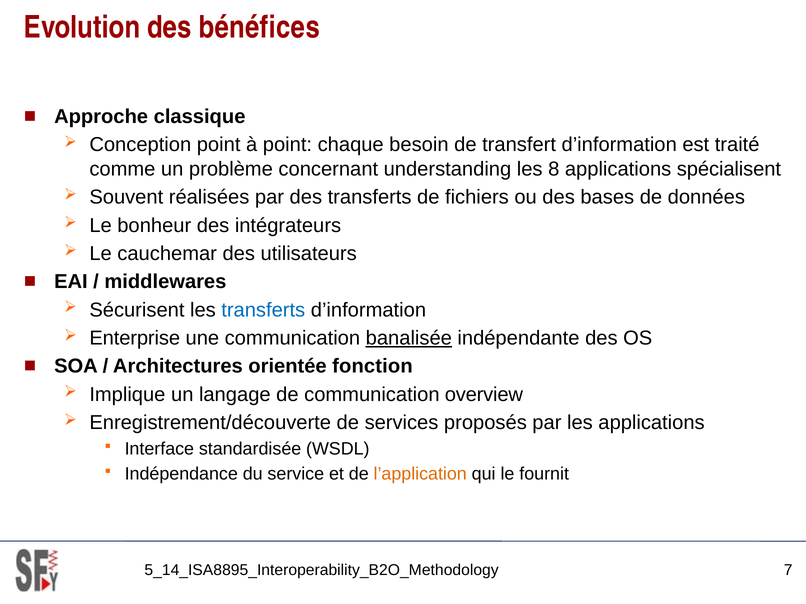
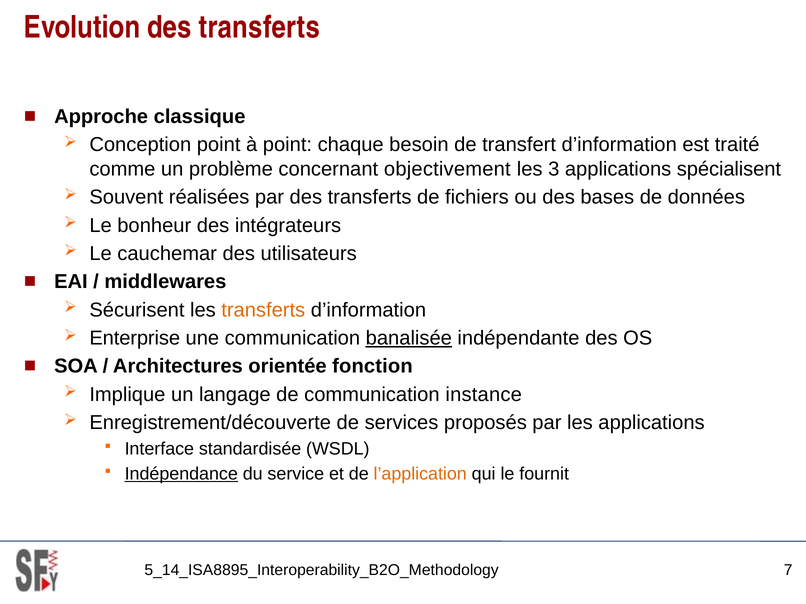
Evolution des bénéfices: bénéfices -> transferts
understanding: understanding -> objectivement
8: 8 -> 3
transferts at (263, 310) colour: blue -> orange
overview: overview -> instance
Indépendance underline: none -> present
